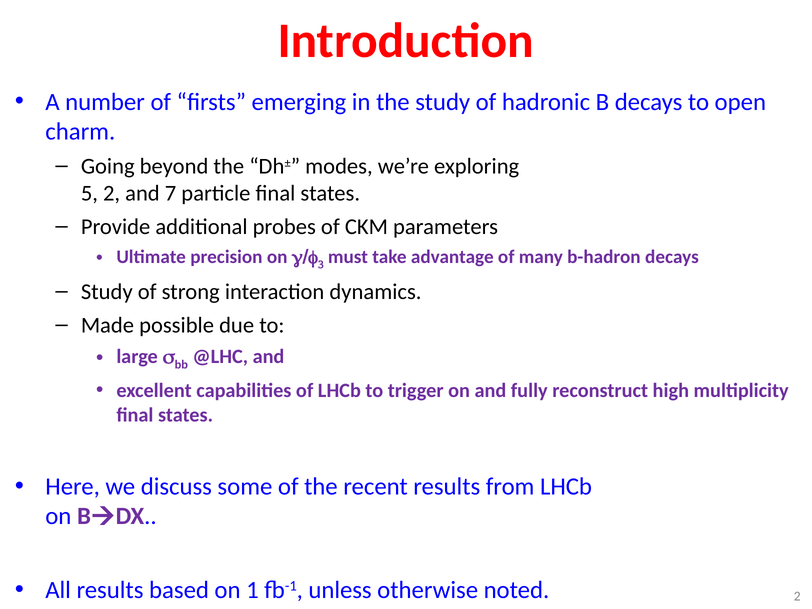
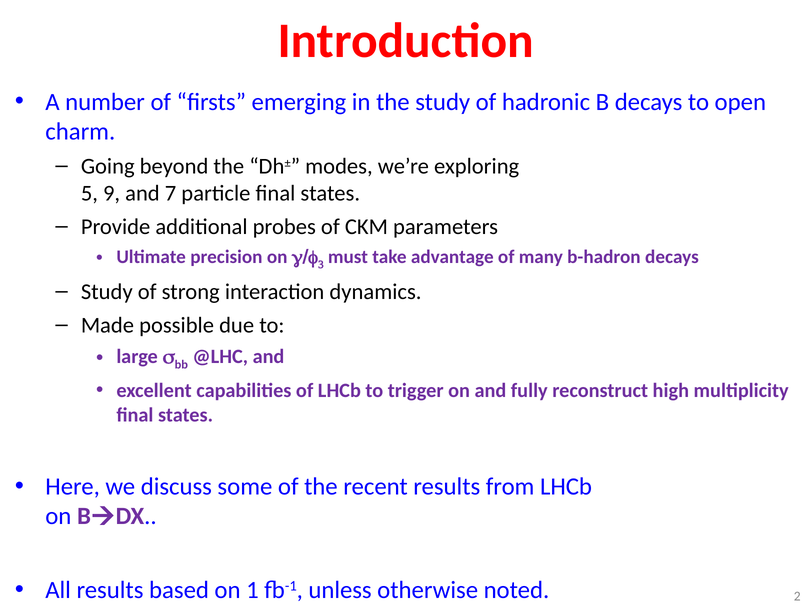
5 2: 2 -> 9
